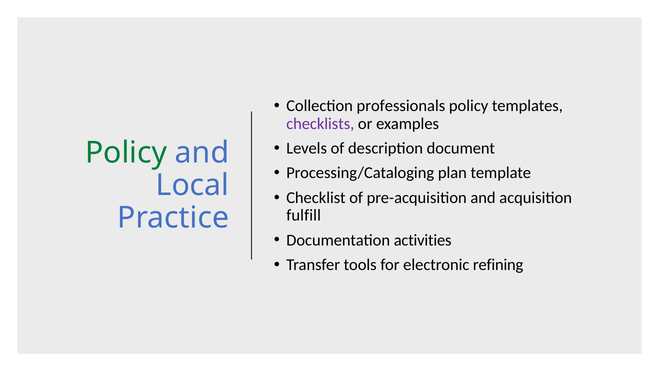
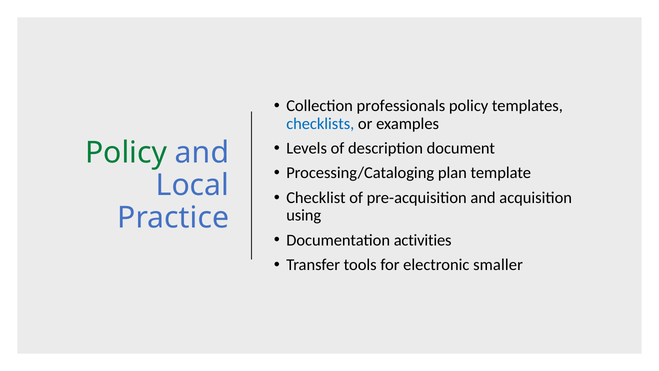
checklists colour: purple -> blue
fulfill: fulfill -> using
refining: refining -> smaller
